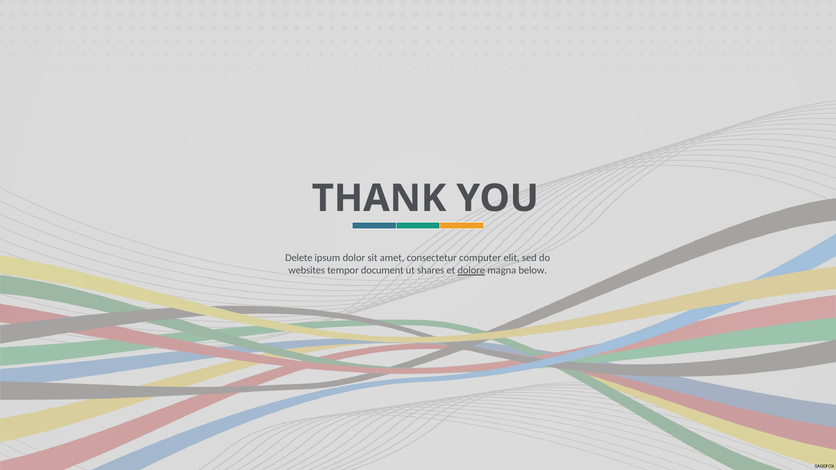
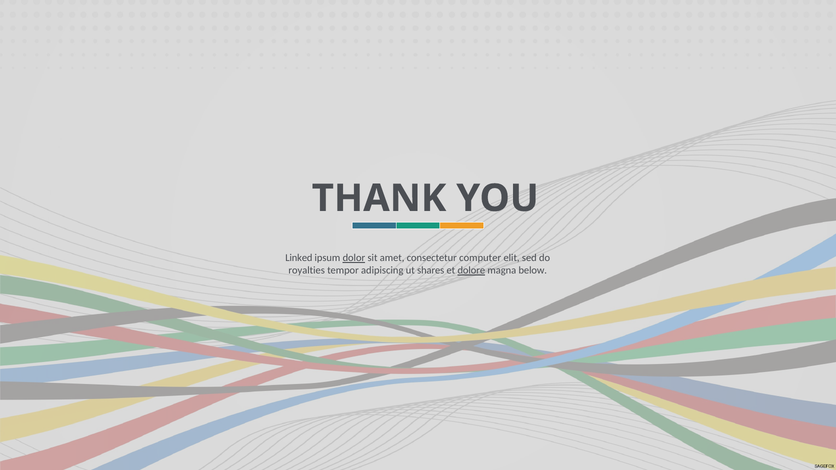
Delete: Delete -> Linked
dolor underline: none -> present
websites: websites -> royalties
document: document -> adipiscing
